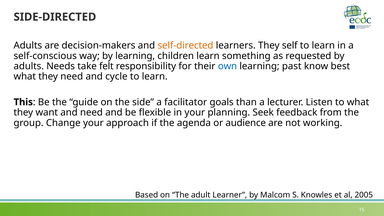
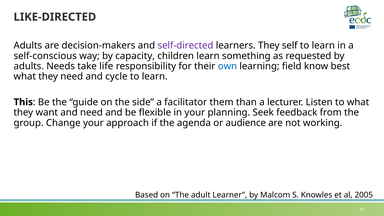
SIDE-DIRECTED: SIDE-DIRECTED -> LIKE-DIRECTED
self-directed colour: orange -> purple
by learning: learning -> capacity
felt: felt -> life
past: past -> field
goals: goals -> them
